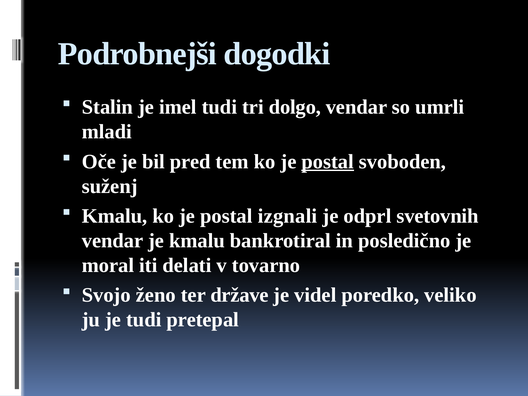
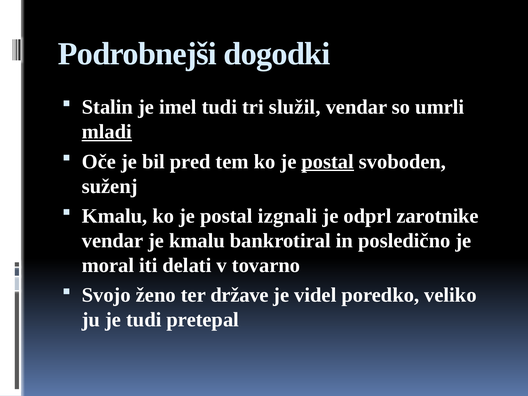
dolgo: dolgo -> služil
mladi underline: none -> present
svetovnih: svetovnih -> zarotnike
